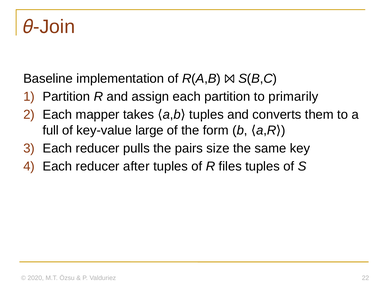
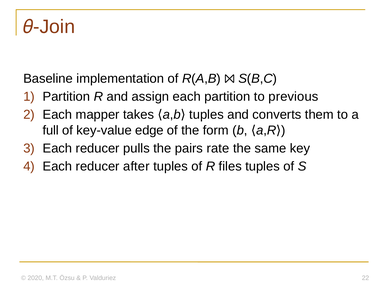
primarily: primarily -> previous
large: large -> edge
size: size -> rate
